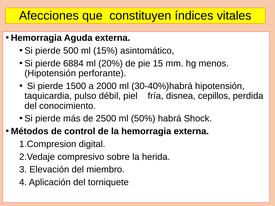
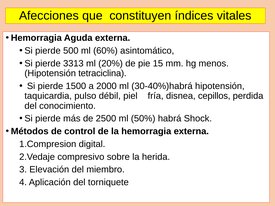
15%: 15% -> 60%
6884: 6884 -> 3313
perforante: perforante -> tetraciclina
